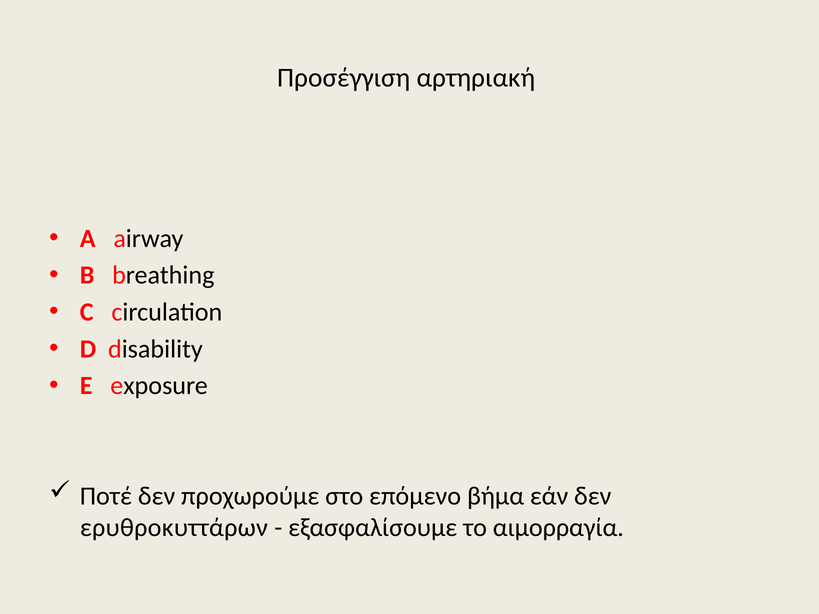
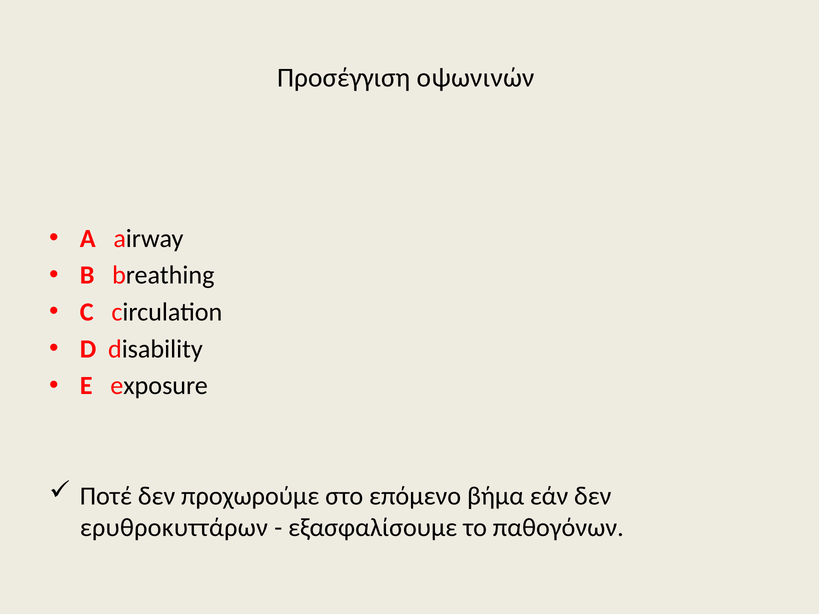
αρτηριακή: αρτηριακή -> οψωνινών
αιμορραγία: αιμορραγία -> παθογόνων
